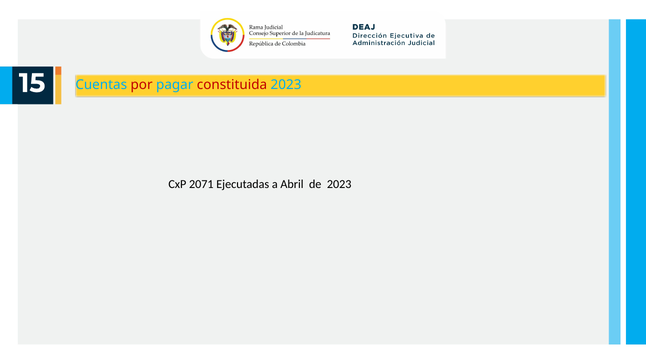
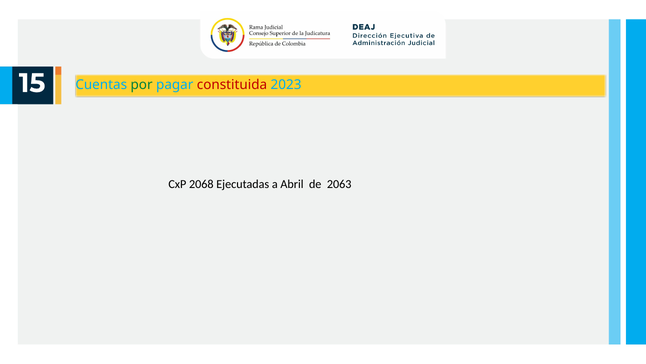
por colour: red -> green
2071: 2071 -> 2068
de 2023: 2023 -> 2063
